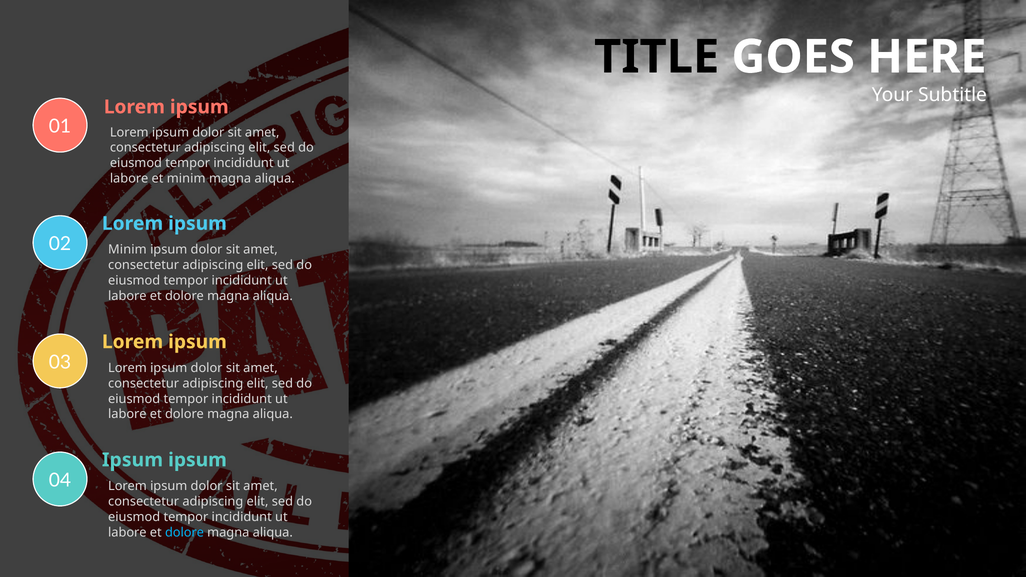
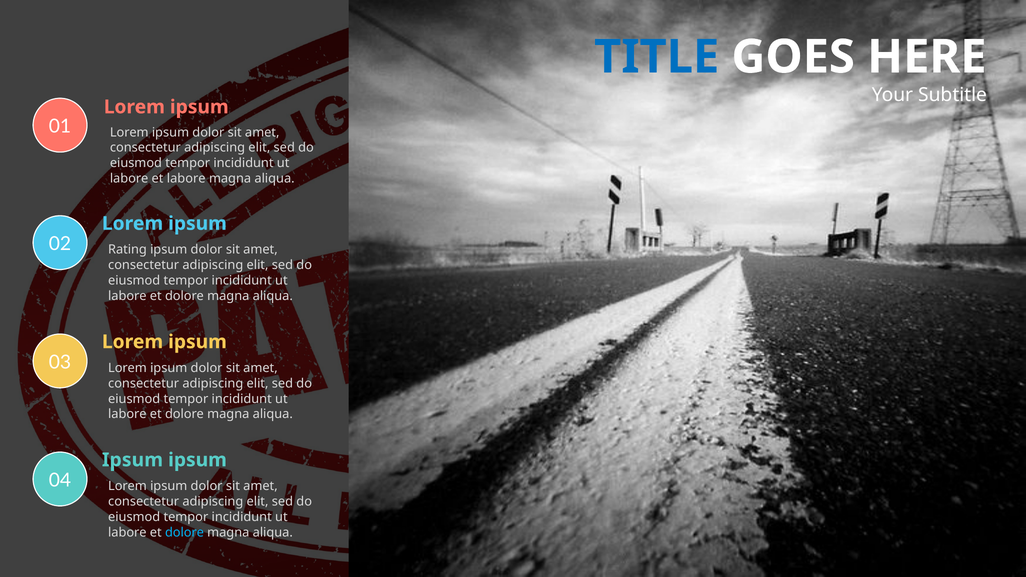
TITLE colour: black -> blue
et minim: minim -> labore
Minim at (127, 250): Minim -> Rating
